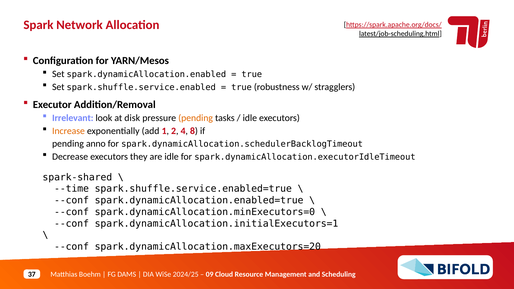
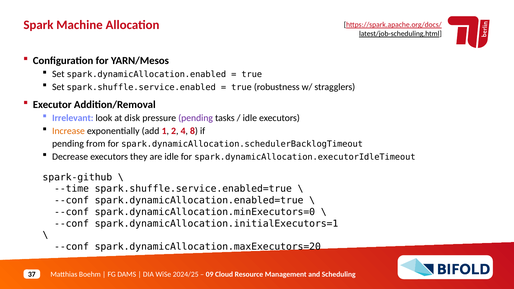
Network: Network -> Machine
pending at (196, 118) colour: orange -> purple
anno: anno -> from
spark-shared: spark-shared -> spark-github
